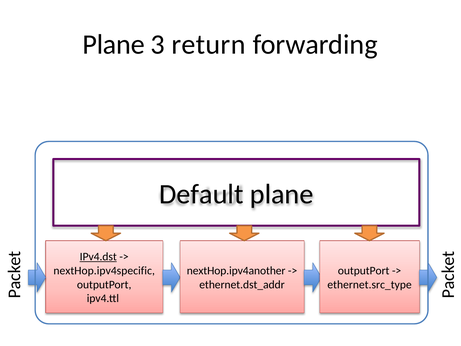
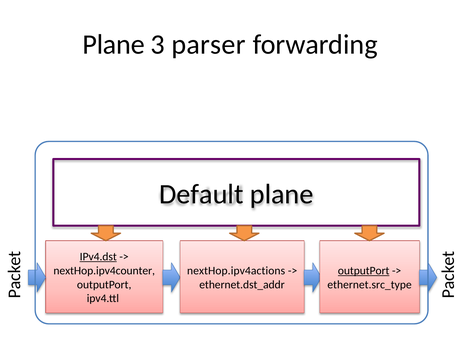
return: return -> parser
nextHop.ipv4specific: nextHop.ipv4specific -> nextHop.ipv4counter
nextHop.ipv4another: nextHop.ipv4another -> nextHop.ipv4actions
outputPort at (364, 270) underline: none -> present
